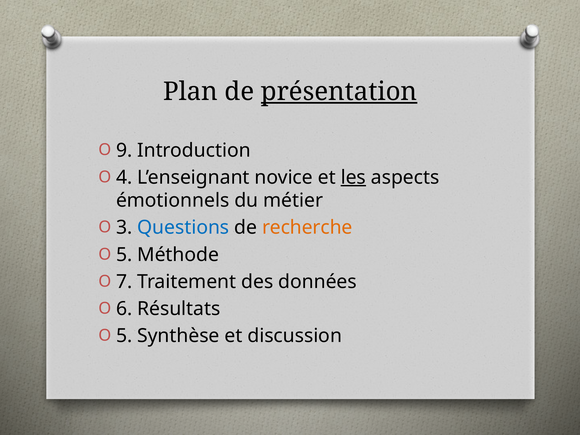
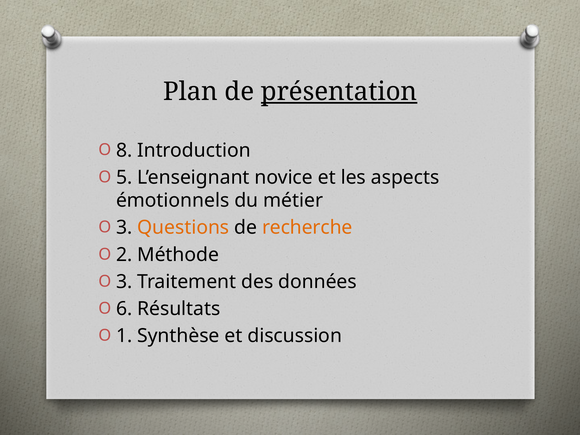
9: 9 -> 8
4: 4 -> 5
les underline: present -> none
Questions colour: blue -> orange
5 at (124, 255): 5 -> 2
7 at (124, 282): 7 -> 3
5 at (124, 336): 5 -> 1
